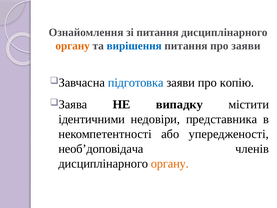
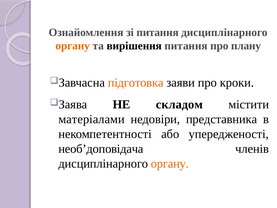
вирішення colour: blue -> black
про заяви: заяви -> плану
підготовка colour: blue -> orange
копію: копію -> кроки
випадку: випадку -> складом
ідентичними: ідентичними -> матеріалами
